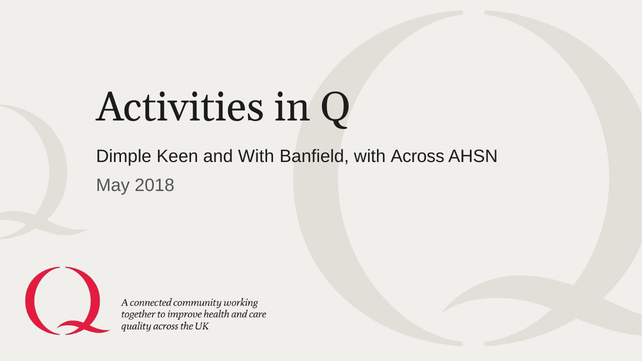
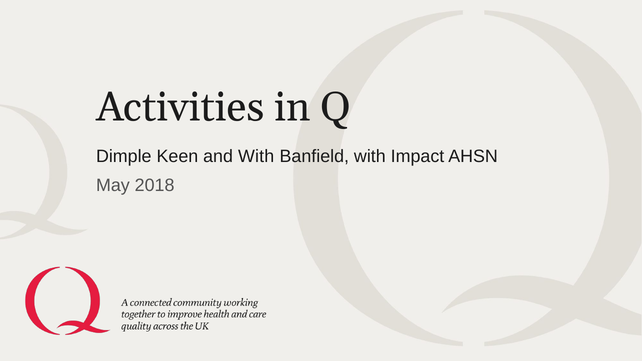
Across: Across -> Impact
